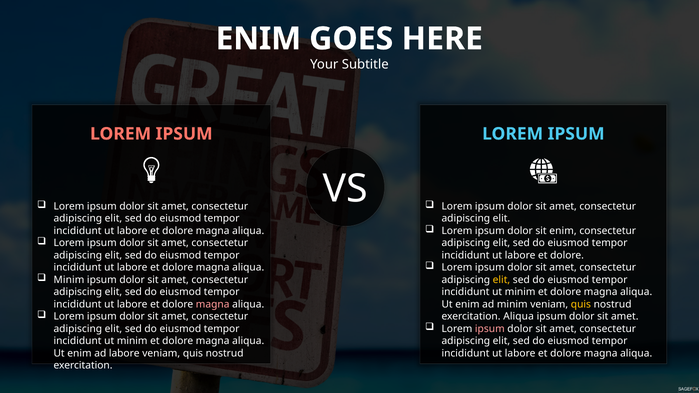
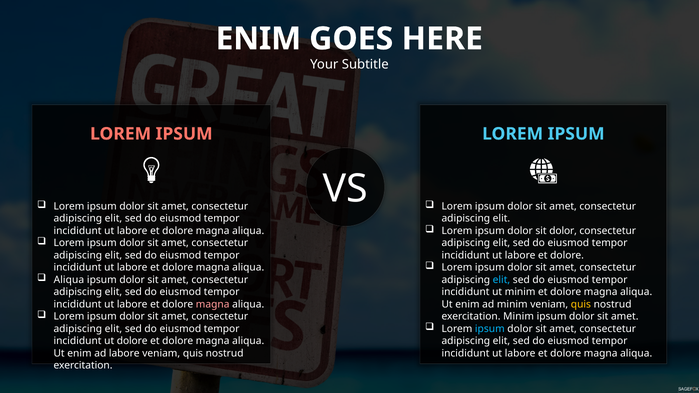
sit enim: enim -> dolor
Minim at (69, 280): Minim -> Aliqua
elit at (501, 280) colour: yellow -> light blue
exercitation Aliqua: Aliqua -> Minim
ipsum at (490, 329) colour: pink -> light blue
minim at (132, 341): minim -> dolore
